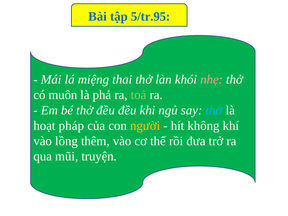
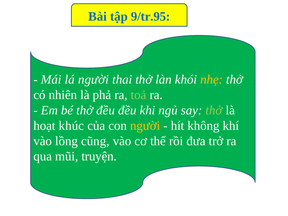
5/tr.95: 5/tr.95 -> 9/tr.95
lá miệng: miệng -> người
nhẹ colour: pink -> yellow
muôn: muôn -> nhiên
thở at (214, 110) colour: light blue -> light green
pháp: pháp -> khúc
thêm: thêm -> cũng
